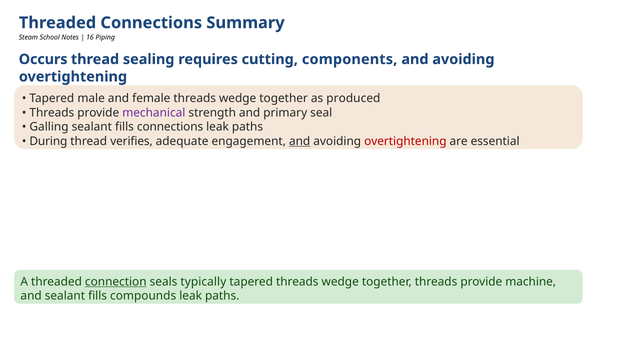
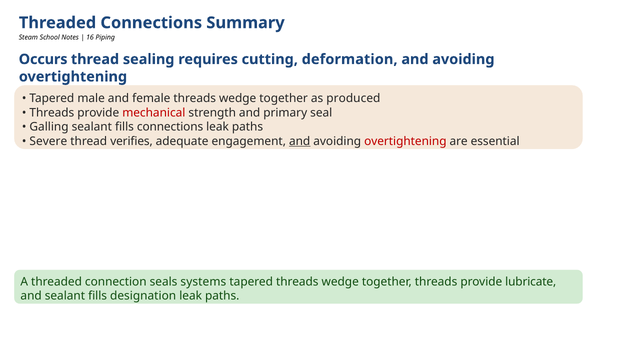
components: components -> deformation
mechanical colour: purple -> red
During: During -> Severe
connection underline: present -> none
typically: typically -> systems
machine: machine -> lubricate
compounds: compounds -> designation
